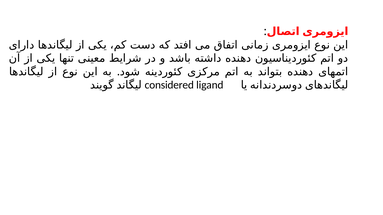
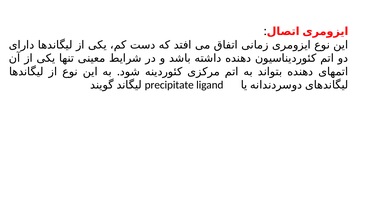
considered: considered -> precipitate
